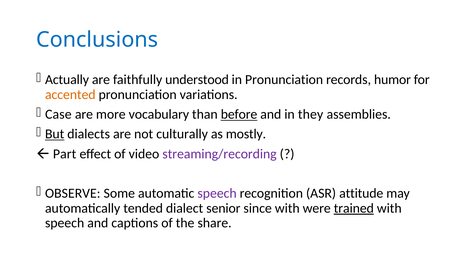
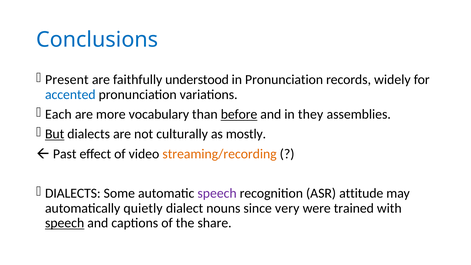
Actually: Actually -> Present
humor: humor -> widely
accented colour: orange -> blue
Case: Case -> Each
Part: Part -> Past
streaming/recording colour: purple -> orange
OBSERVE at (73, 193): OBSERVE -> DIALECTS
tended: tended -> quietly
senior: senior -> nouns
since with: with -> very
trained underline: present -> none
speech at (65, 223) underline: none -> present
